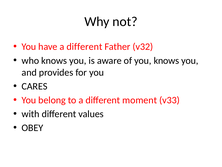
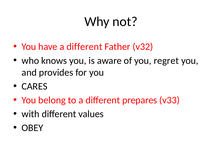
you knows: knows -> regret
moment: moment -> prepares
